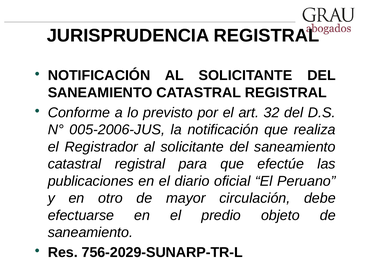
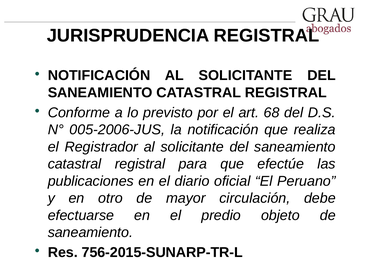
32: 32 -> 68
756-2029-SUNARP-TR-L: 756-2029-SUNARP-TR-L -> 756-2015-SUNARP-TR-L
